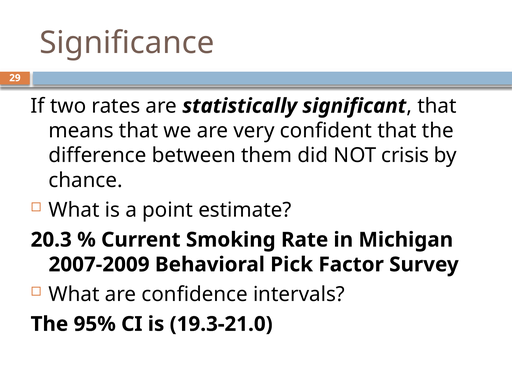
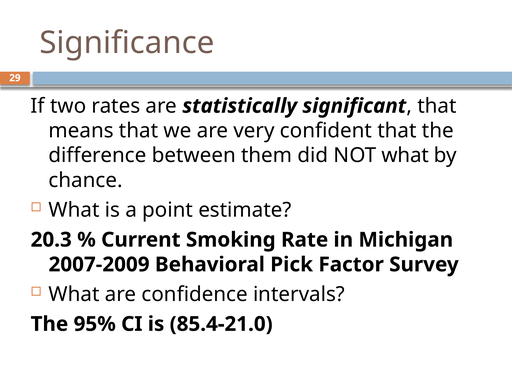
NOT crisis: crisis -> what
19.3-21.0: 19.3-21.0 -> 85.4-21.0
